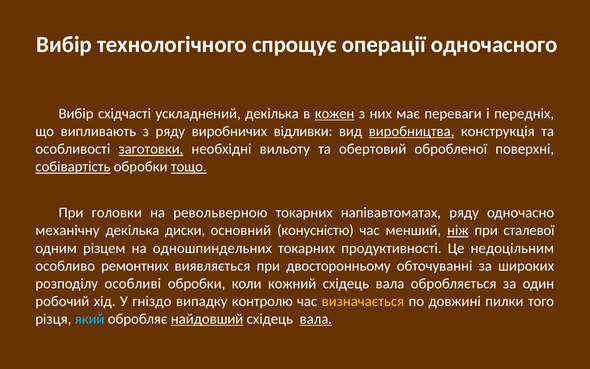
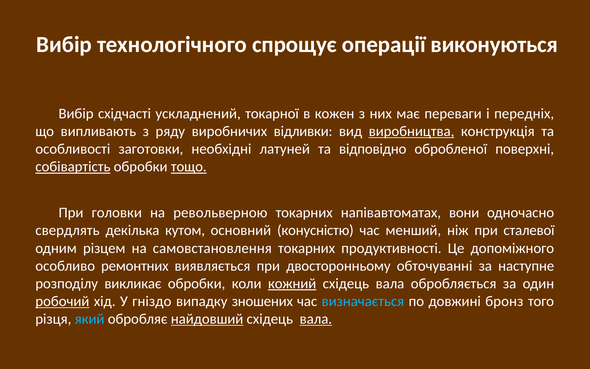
одночасного: одночасного -> виконуються
ускладнений декілька: декілька -> токарної
кожен underline: present -> none
заготовки underline: present -> none
вильоту: вильоту -> латуней
обертовий: обертовий -> відповідно
напівавтоматах ряду: ряду -> вони
механічну: механічну -> свердлять
диски: диски -> кутом
ніж underline: present -> none
одношпиндельних: одношпиндельних -> самовстановлення
недоцільним: недоцільним -> допоміжного
широких: широких -> наступне
особливі: особливі -> викликає
кожний underline: none -> present
робочий underline: none -> present
контролю: контролю -> зношених
визначається colour: yellow -> light blue
пилки: пилки -> бронз
